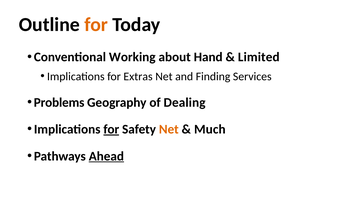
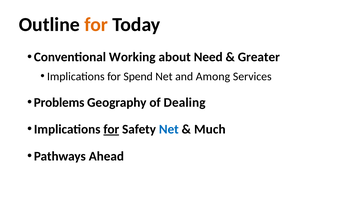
Hand: Hand -> Need
Limited: Limited -> Greater
Extras: Extras -> Spend
Finding: Finding -> Among
Net at (169, 129) colour: orange -> blue
Ahead underline: present -> none
